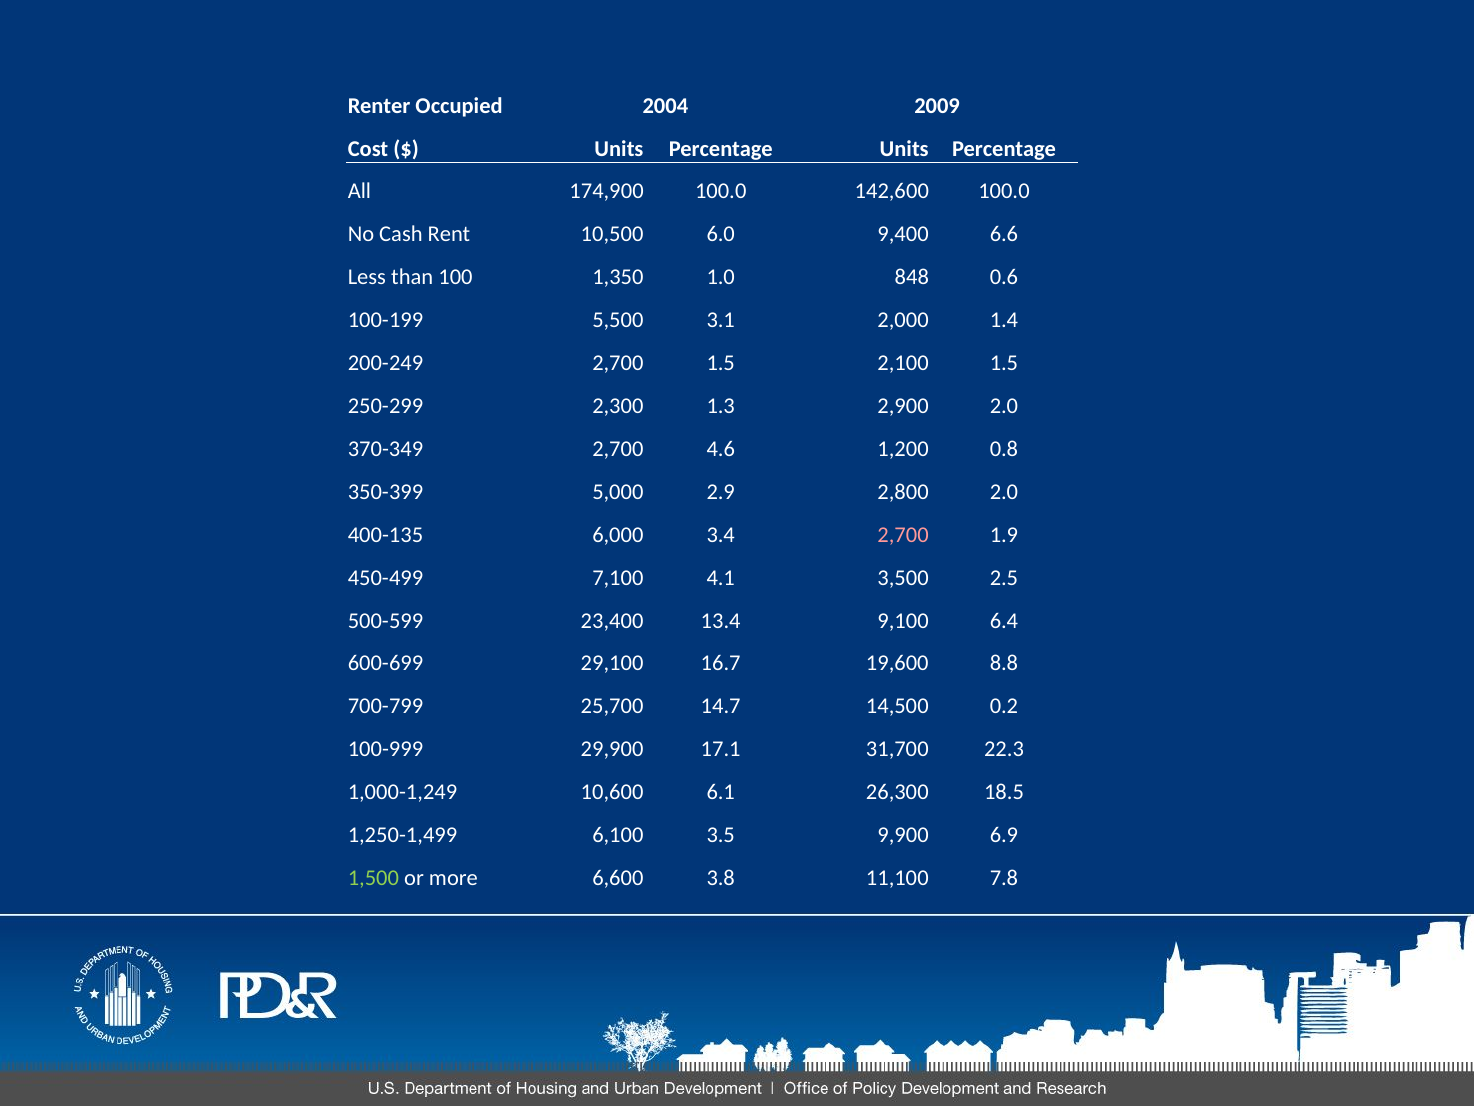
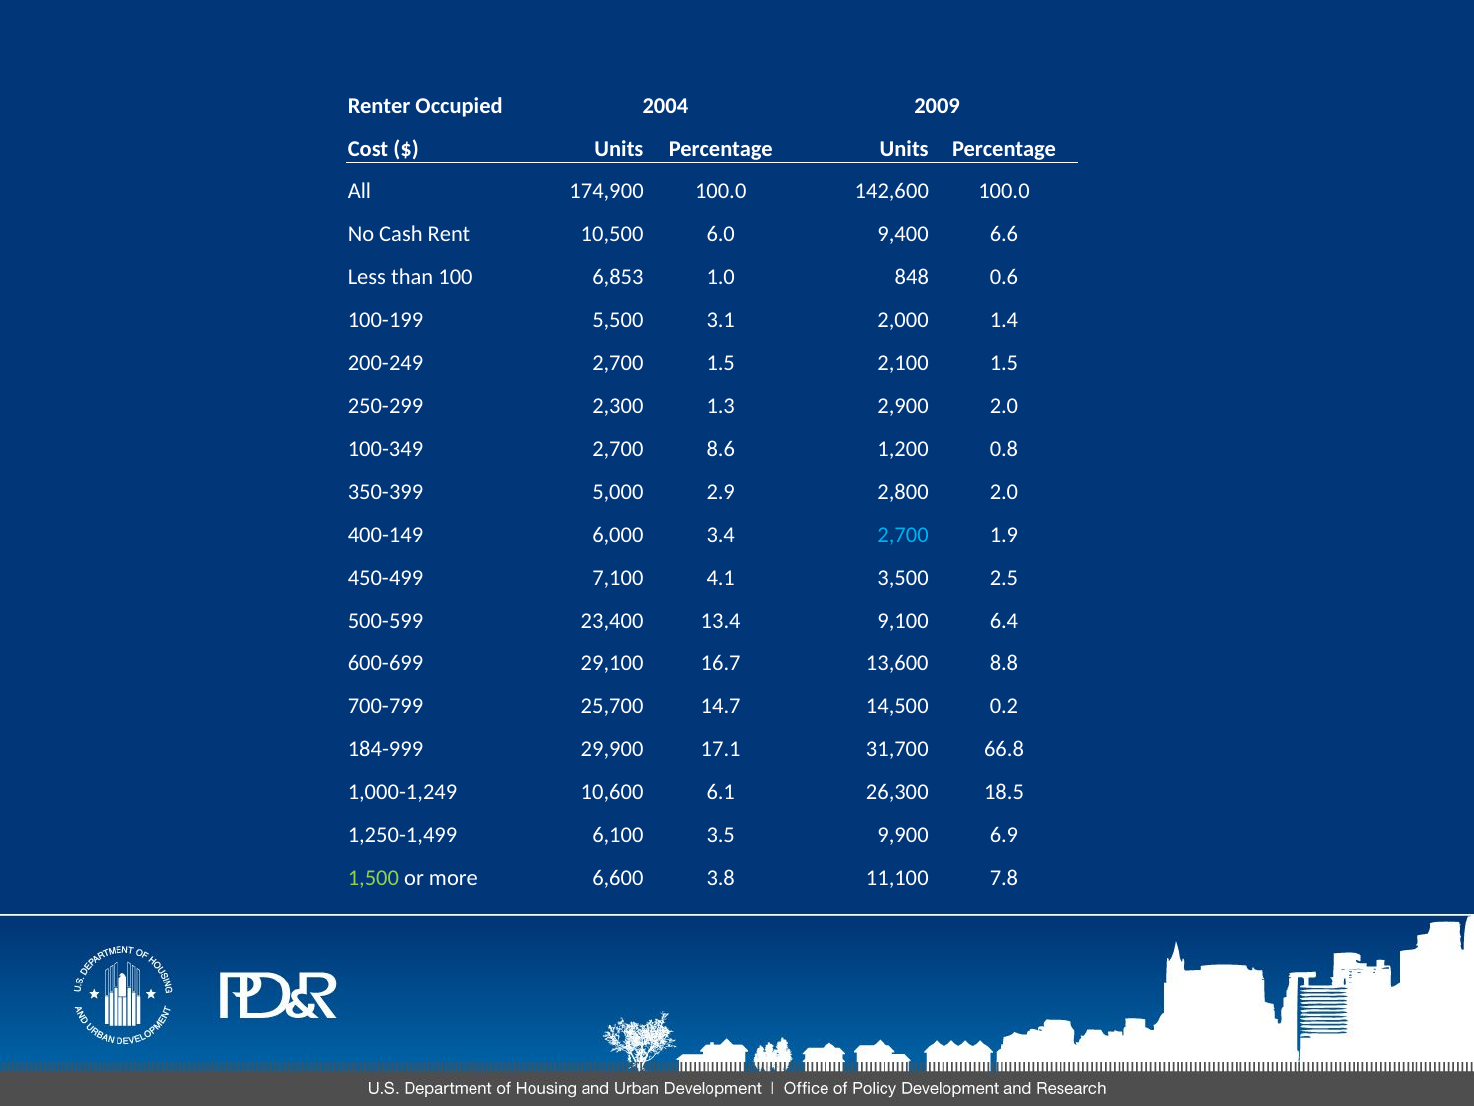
1,350: 1,350 -> 6,853
370-349: 370-349 -> 100-349
4.6: 4.6 -> 8.6
400-135: 400-135 -> 400-149
2,700 at (903, 535) colour: pink -> light blue
19,600: 19,600 -> 13,600
100-999: 100-999 -> 184-999
22.3: 22.3 -> 66.8
